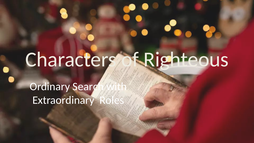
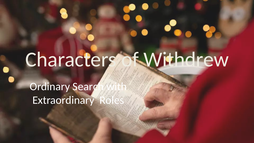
Righteous: Righteous -> Withdrew
